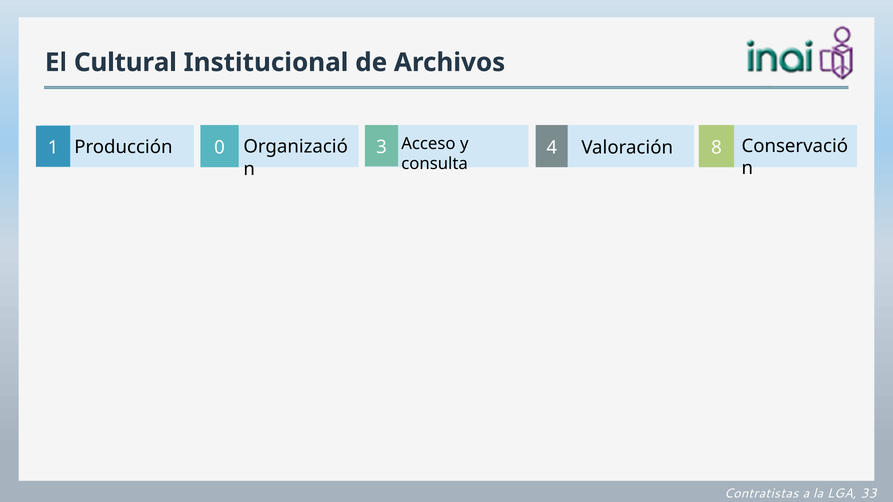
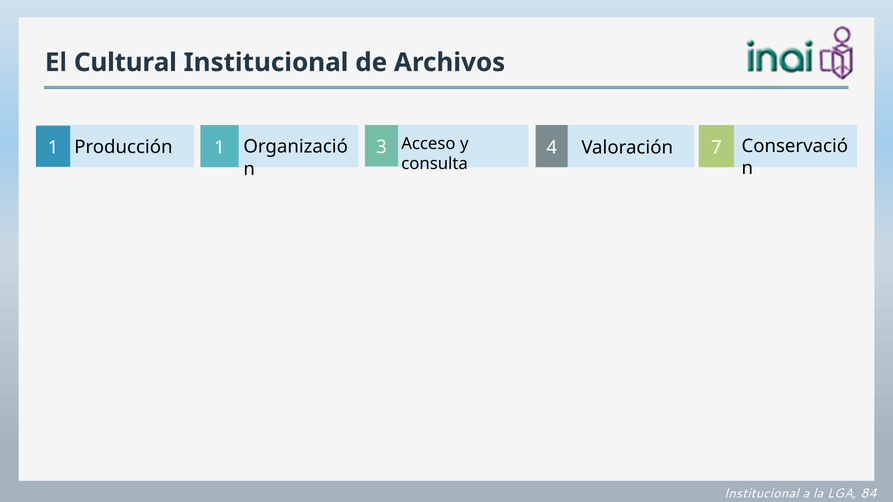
8: 8 -> 7
1 0: 0 -> 1
Contratistas at (761, 494): Contratistas -> Institucional
33: 33 -> 84
